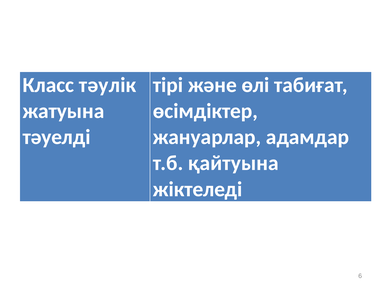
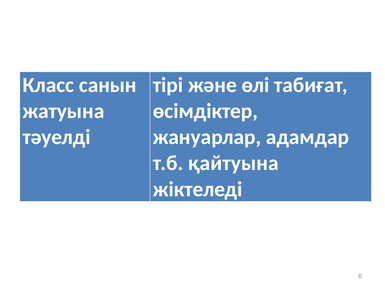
тәулік: тәулік -> санын
